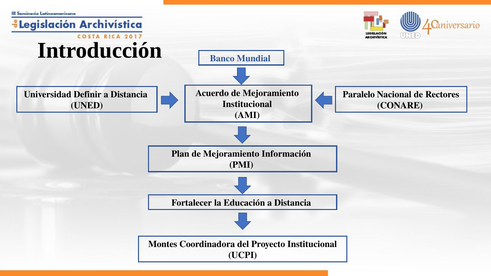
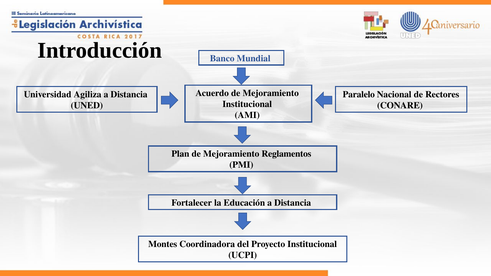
Definir: Definir -> Agiliza
Información: Información -> Reglamentos
